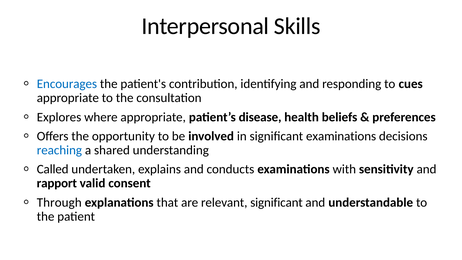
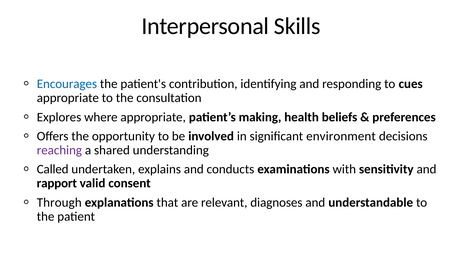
disease: disease -> making
significant examinations: examinations -> environment
reaching colour: blue -> purple
relevant significant: significant -> diagnoses
